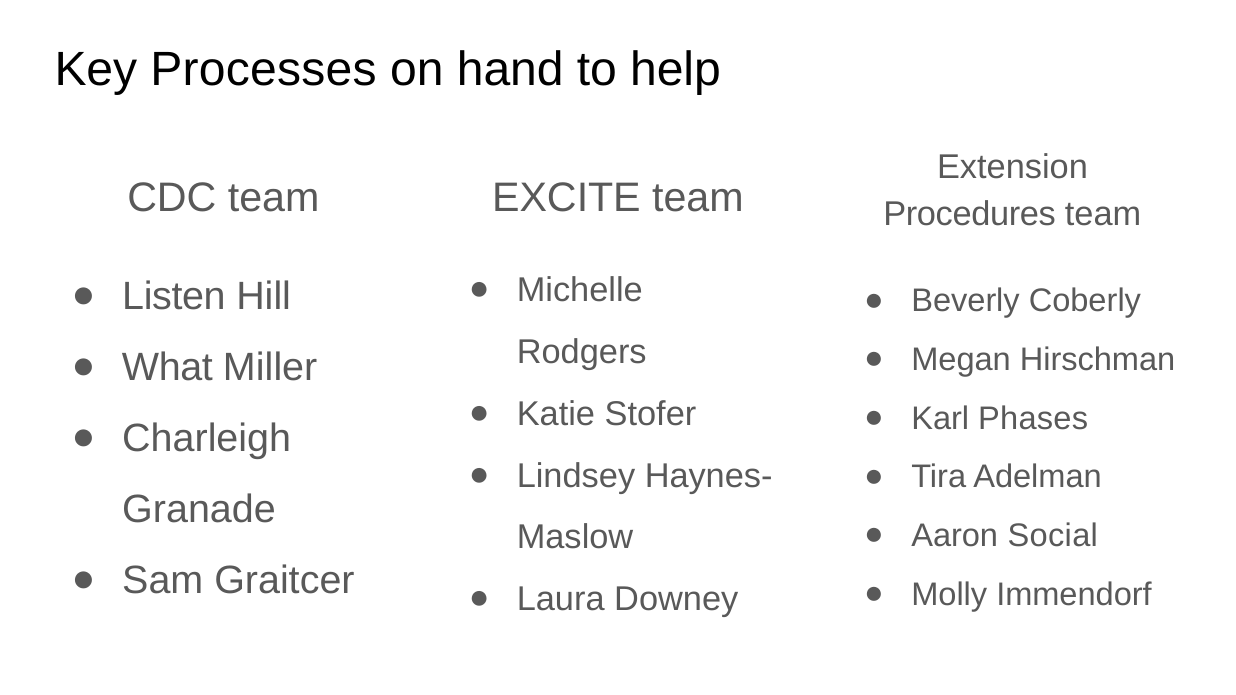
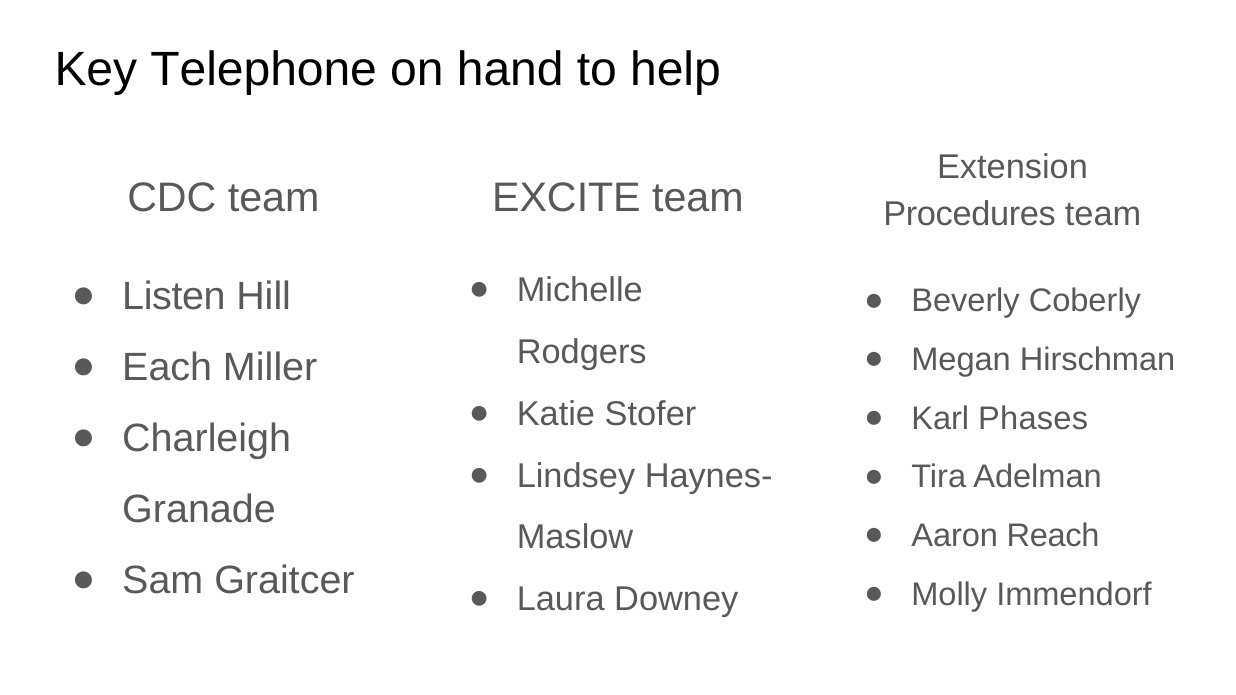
Processes: Processes -> Telephone
What: What -> Each
Social: Social -> Reach
